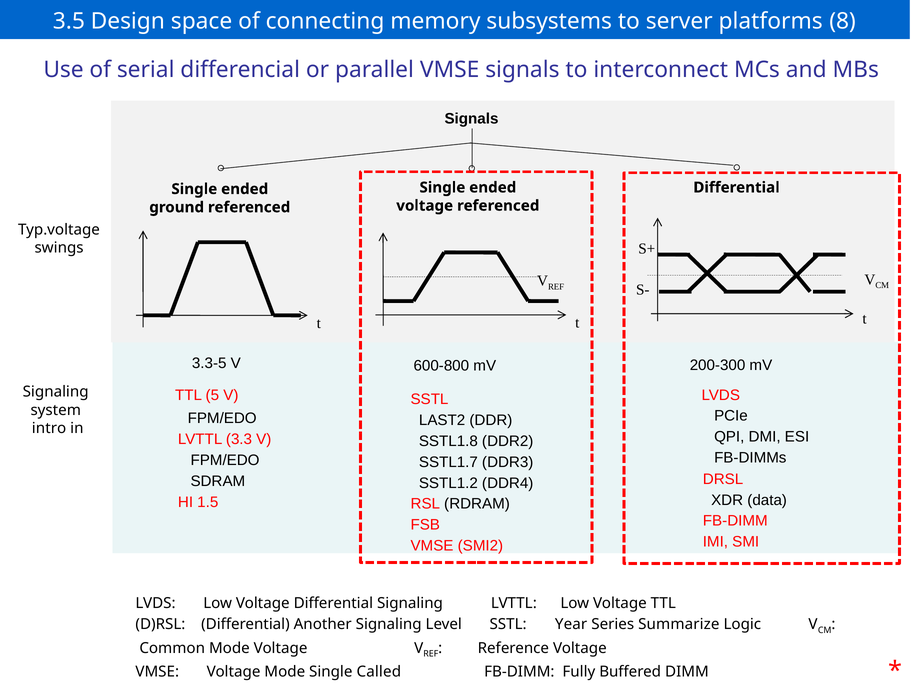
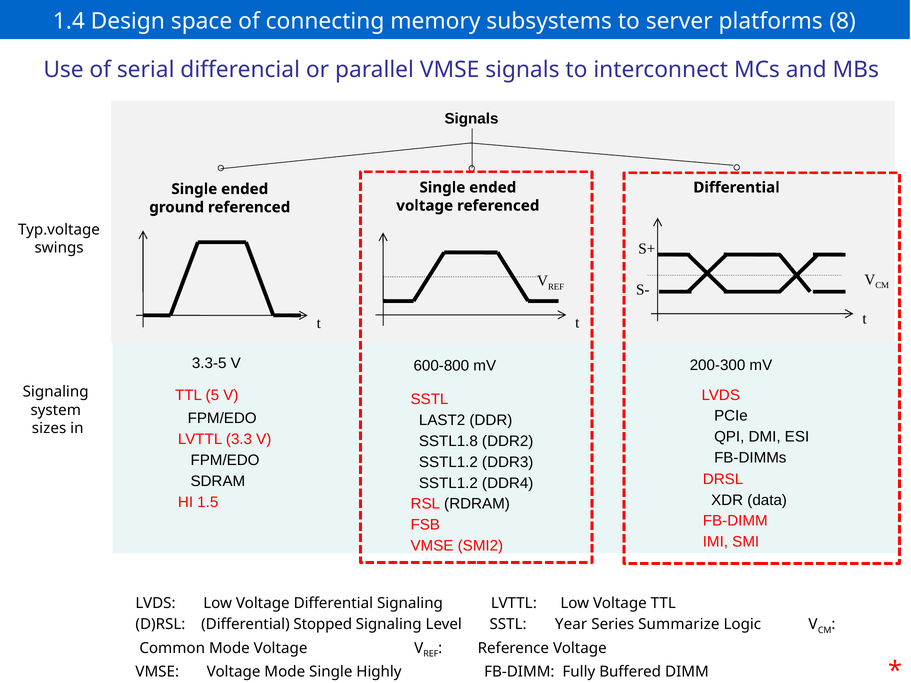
3.5: 3.5 -> 1.4
intro: intro -> sizes
SSTL1.7 at (448, 462): SSTL1.7 -> SSTL1.2
Another: Another -> Stopped
Called: Called -> Highly
